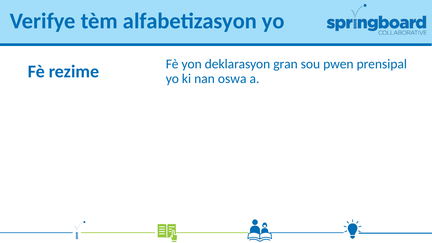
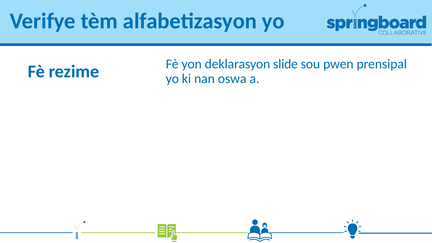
gran: gran -> slide
